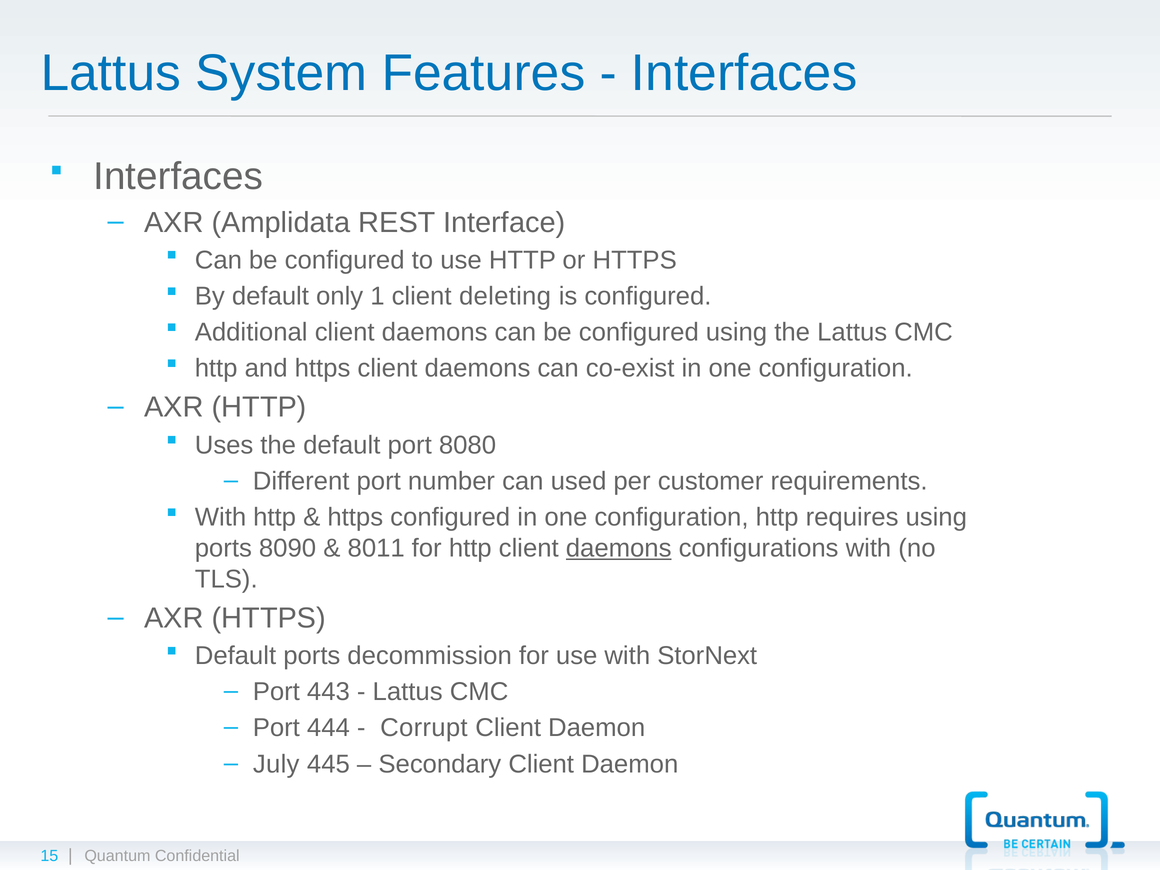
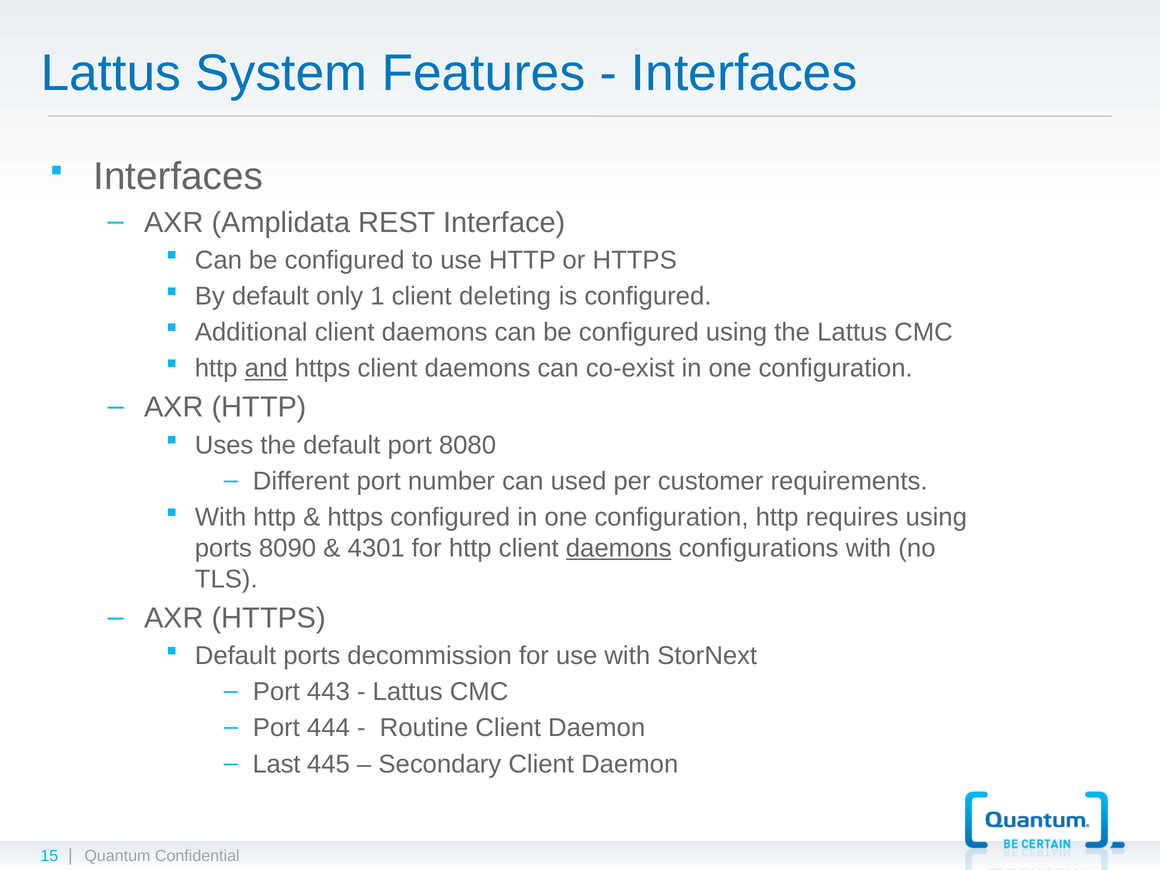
and underline: none -> present
8011: 8011 -> 4301
Corrupt: Corrupt -> Routine
July: July -> Last
